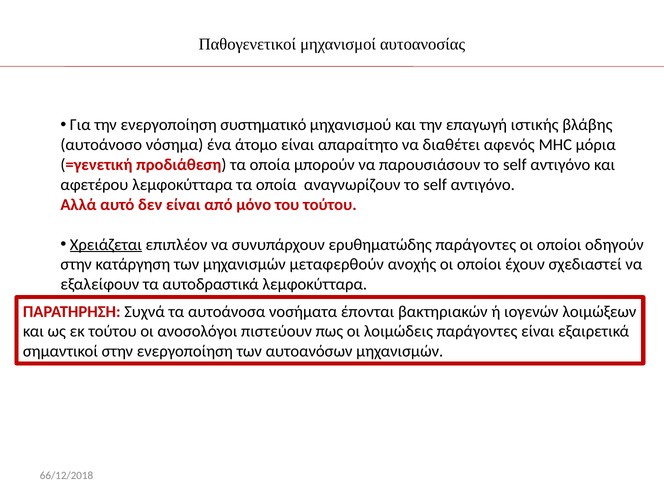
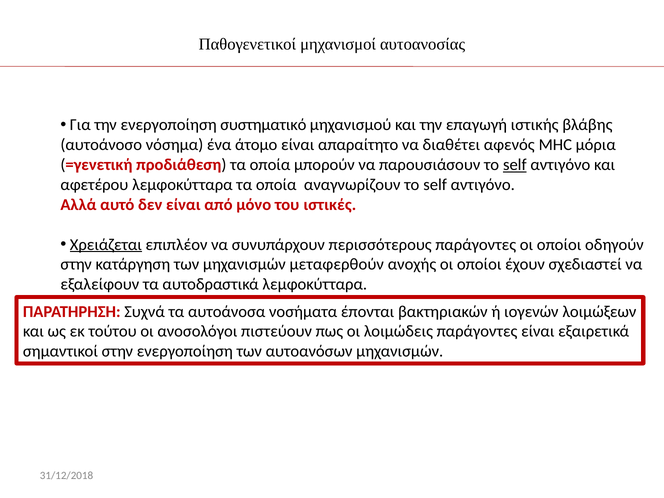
self at (515, 165) underline: none -> present
του τούτου: τούτου -> ιστικές
ερυθηματώδης: ερυθηματώδης -> περισσότερους
66/12/2018: 66/12/2018 -> 31/12/2018
